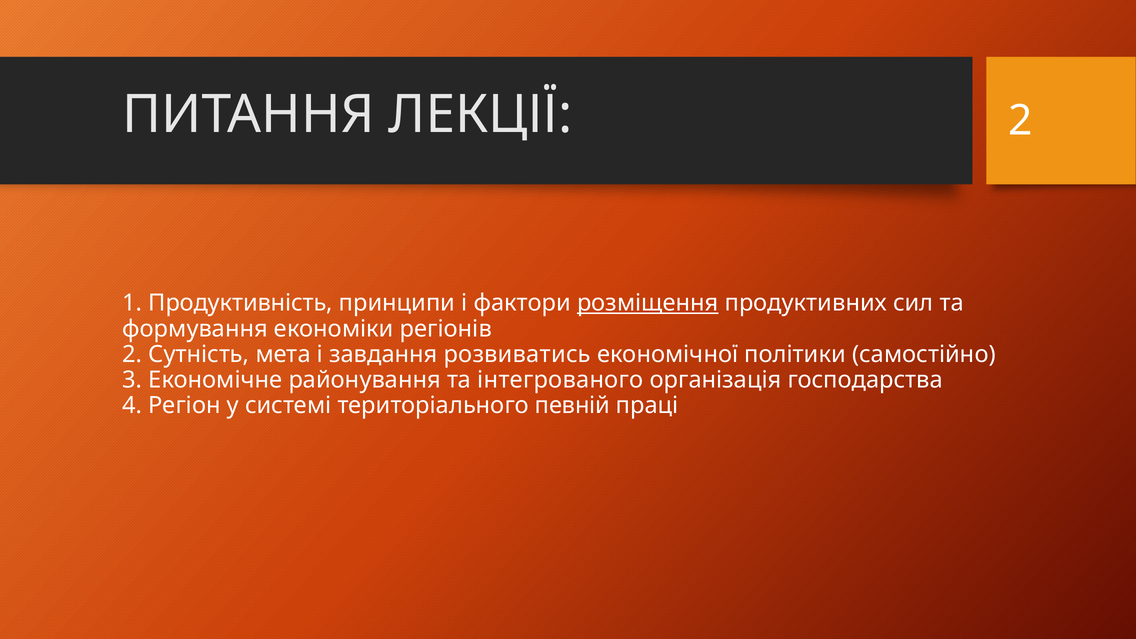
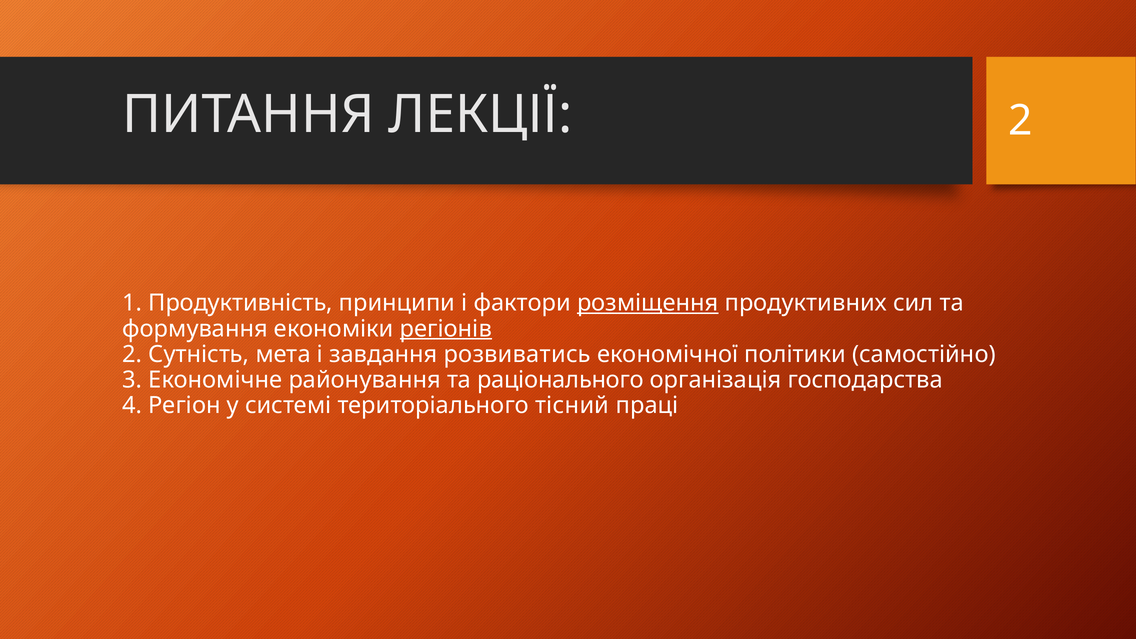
регіонів underline: none -> present
інтегрованого: інтегрованого -> раціонального
певній: певній -> тісний
